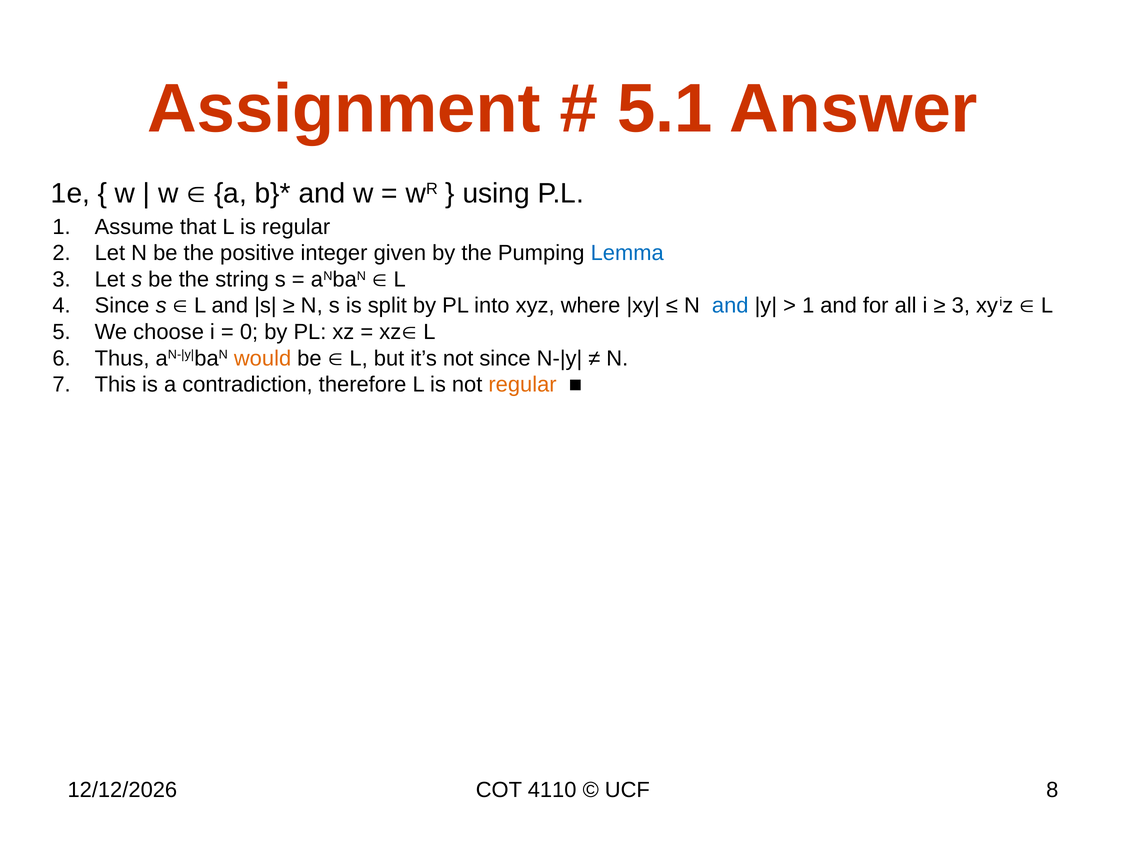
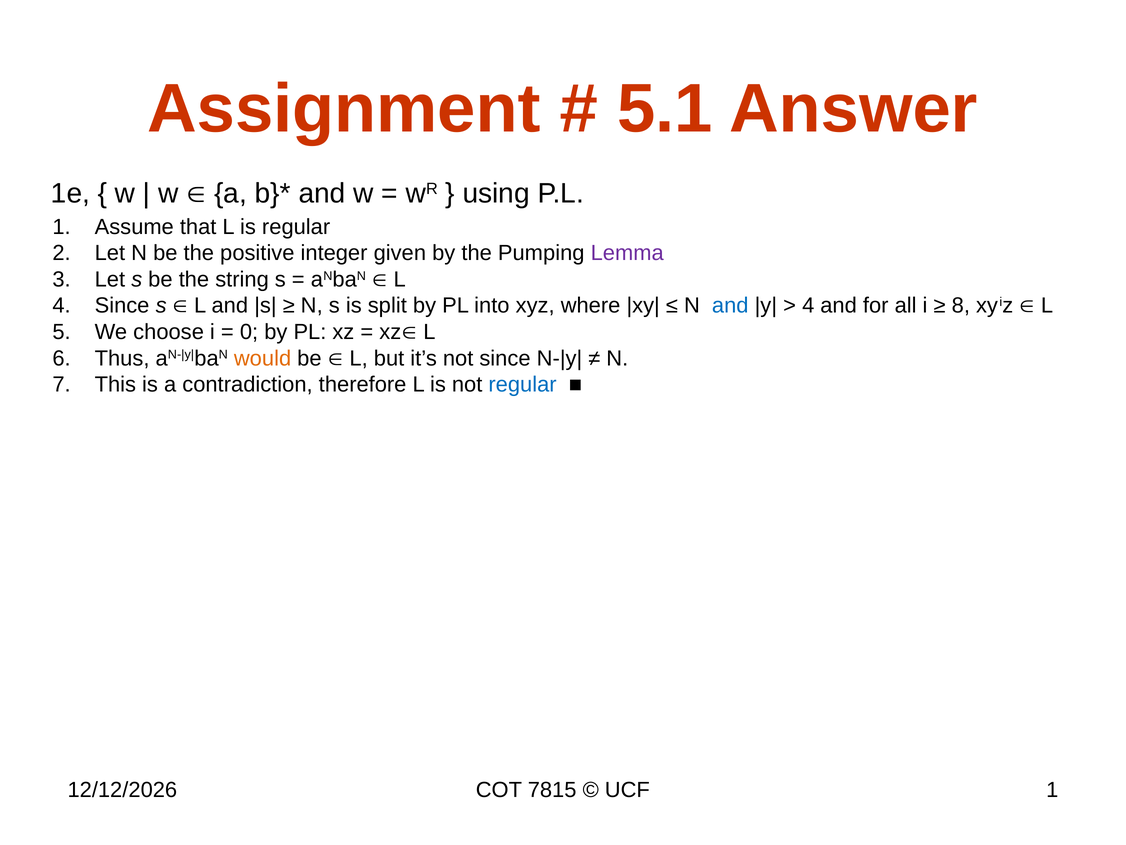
Lemma colour: blue -> purple
1 at (808, 306): 1 -> 4
3 at (961, 306): 3 -> 8
regular at (523, 384) colour: orange -> blue
4110: 4110 -> 7815
UCF 8: 8 -> 1
